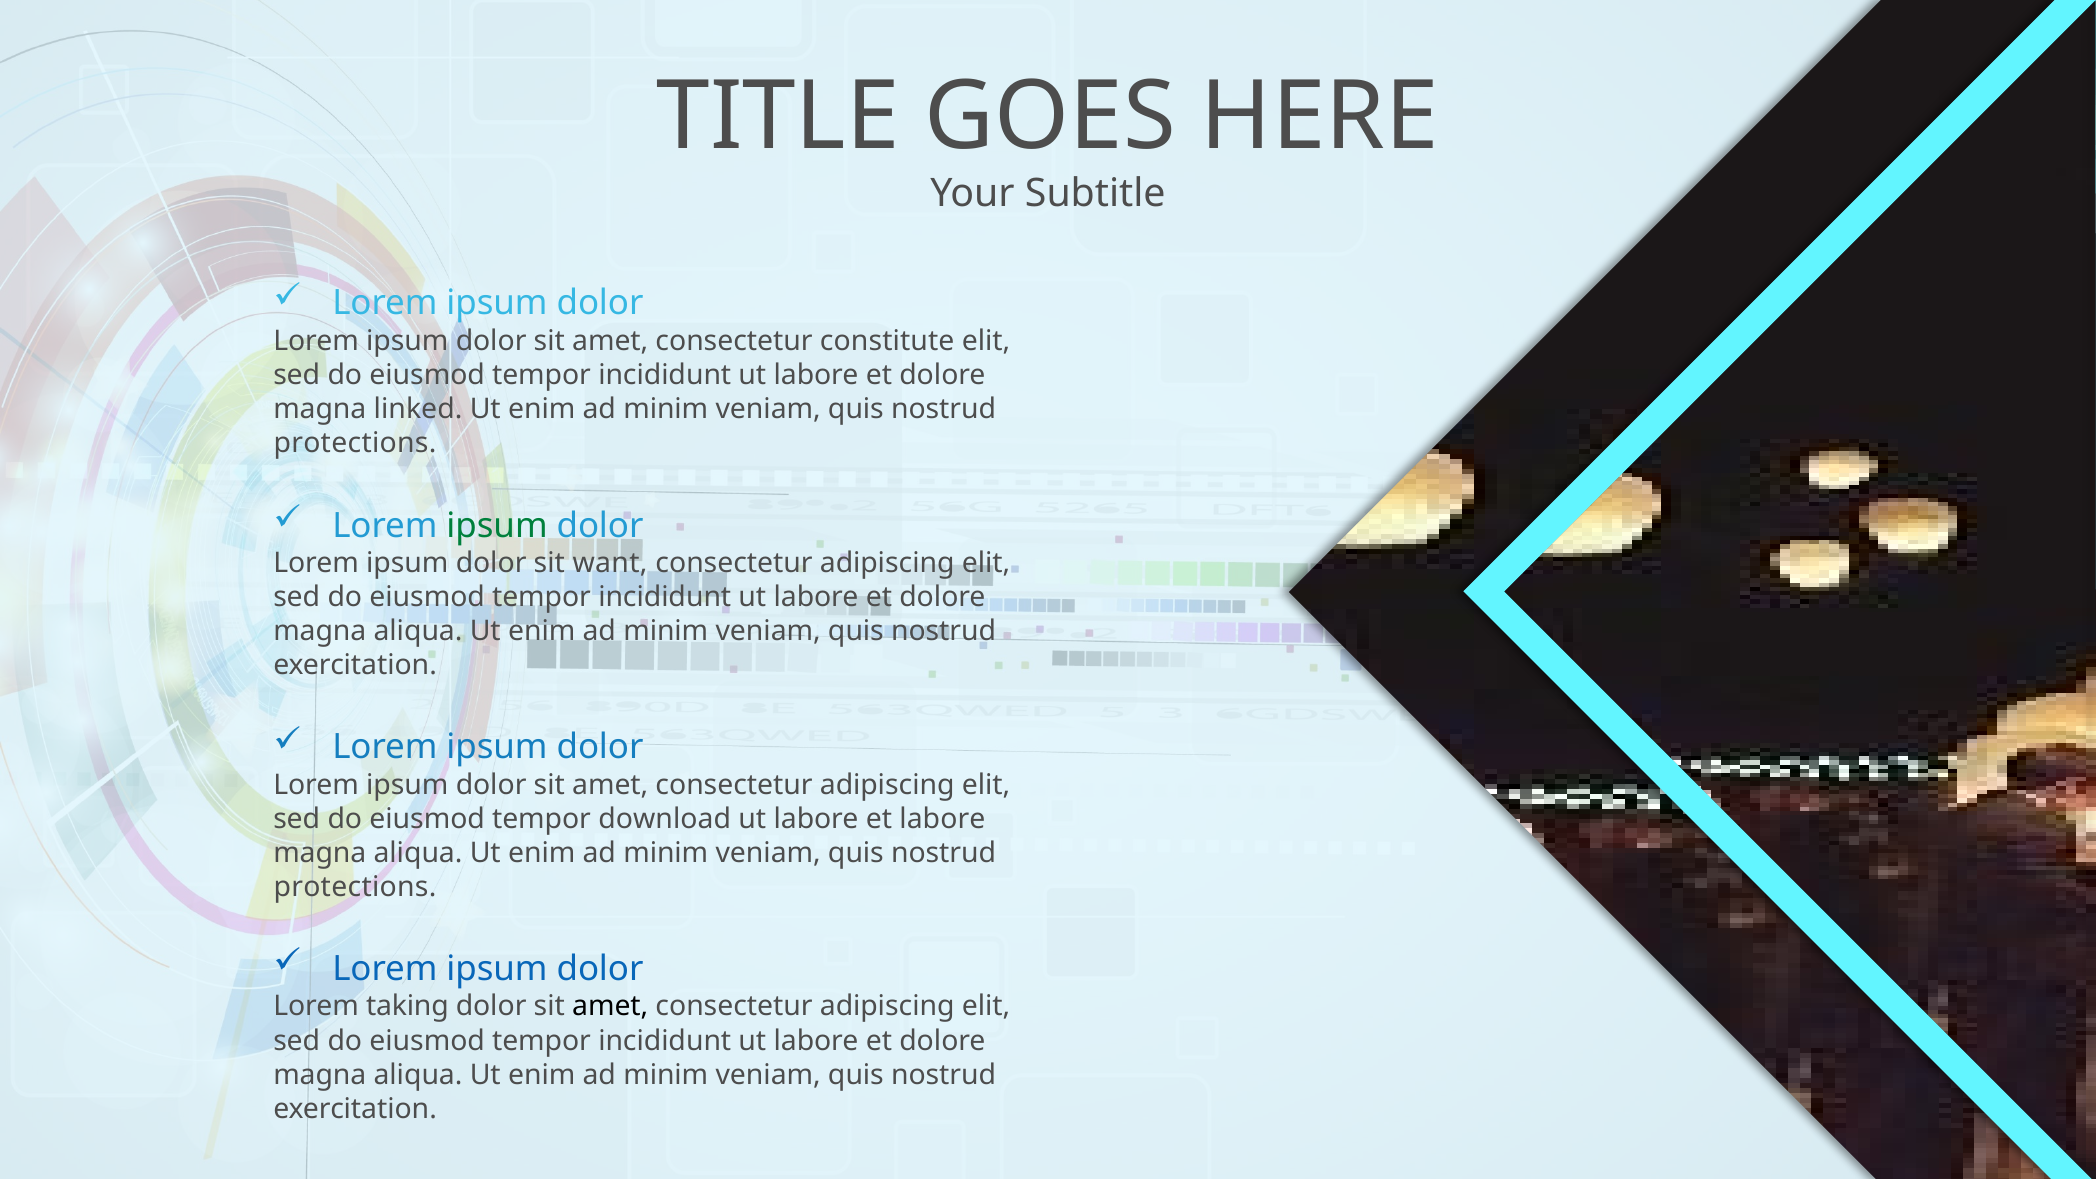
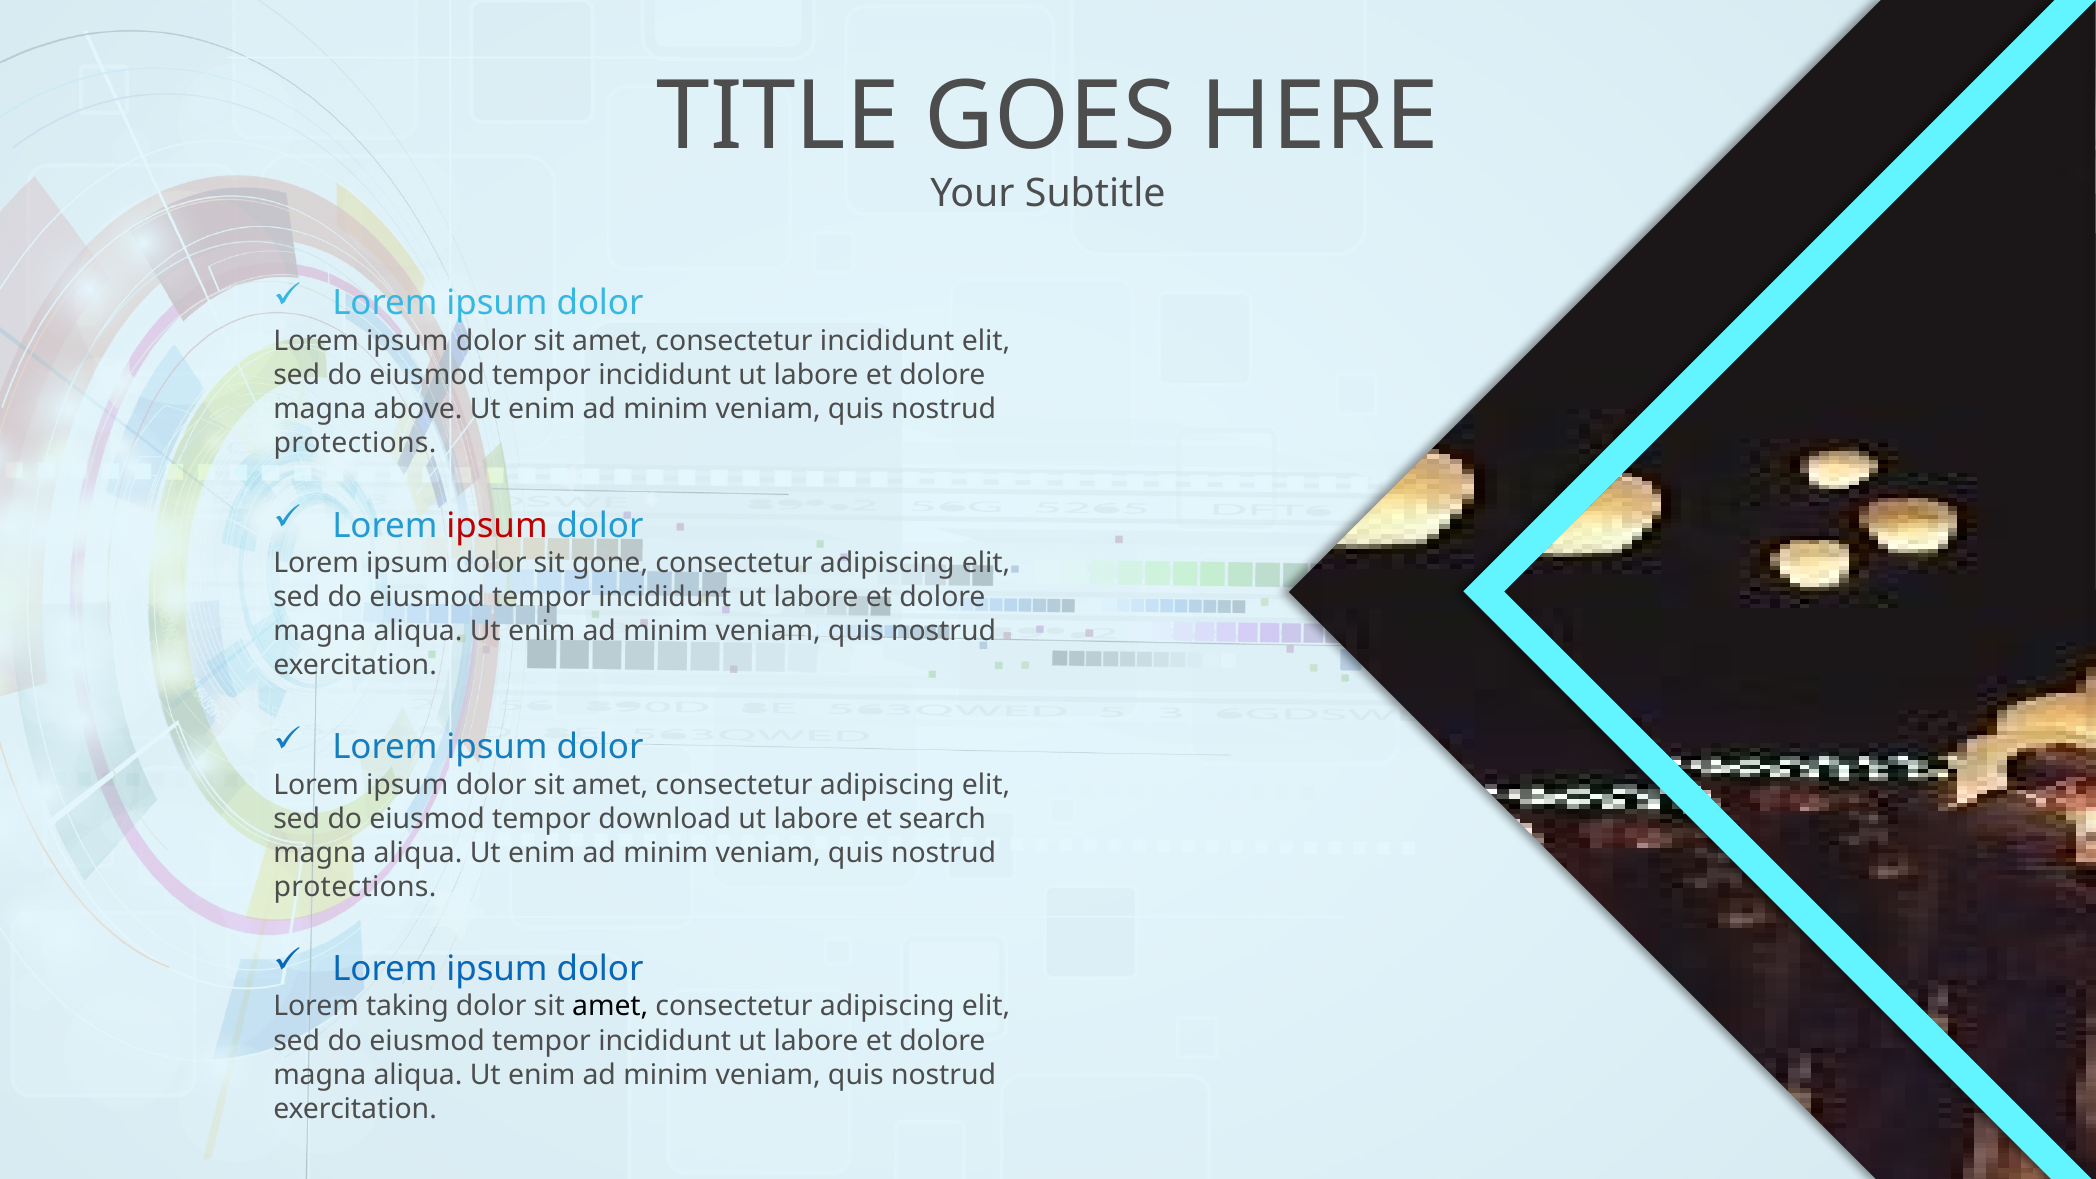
consectetur constitute: constitute -> incididunt
linked: linked -> above
ipsum at (497, 526) colour: green -> red
want: want -> gone
et labore: labore -> search
